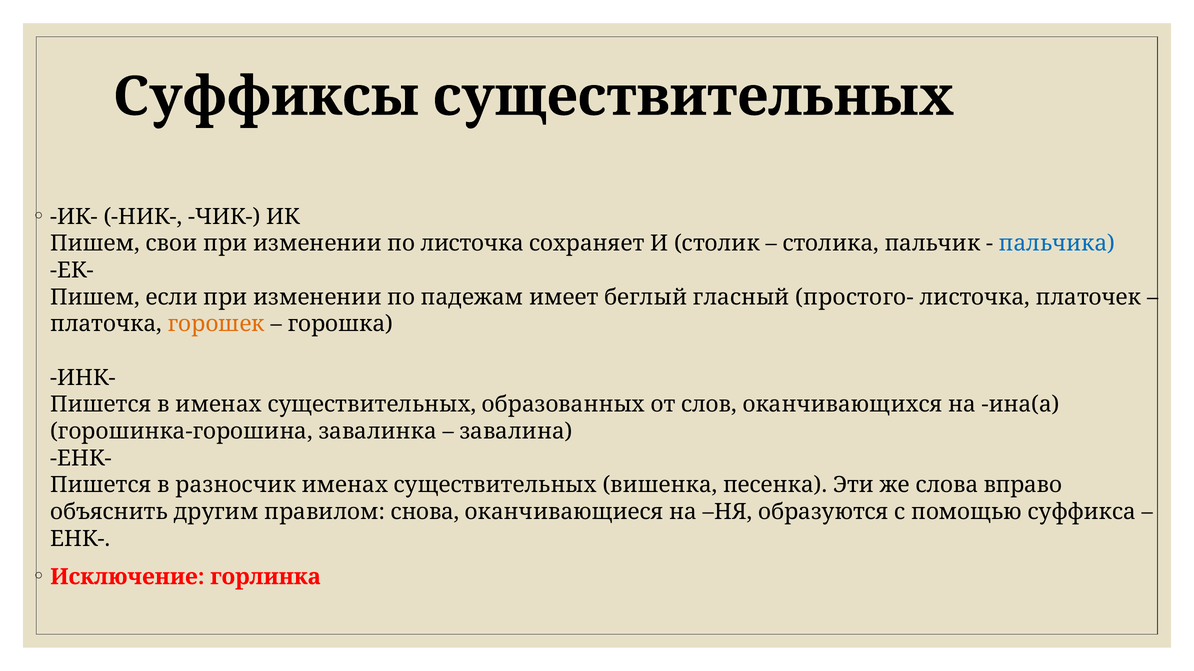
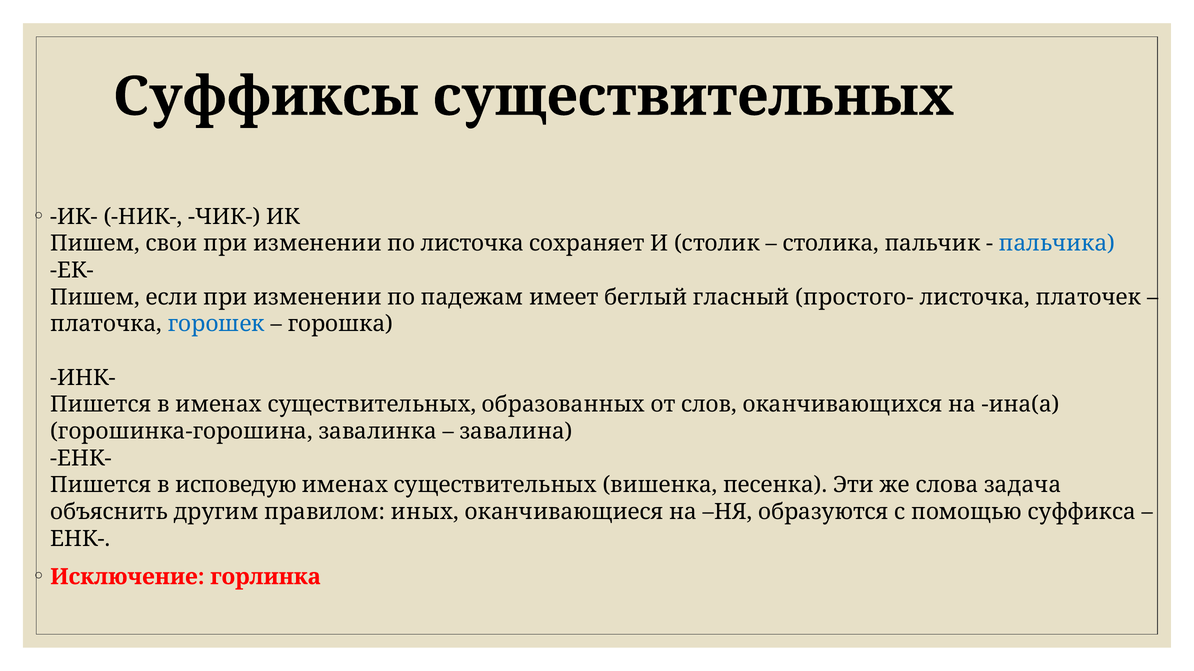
горошек colour: orange -> blue
разносчик: разносчик -> исповедую
вправо: вправо -> задача
снова: снова -> иных
